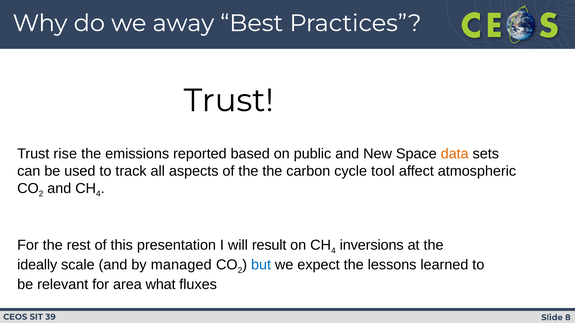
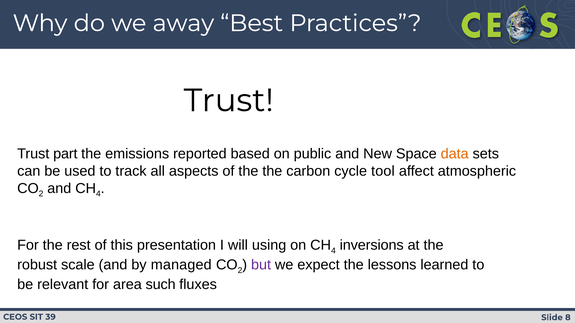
rise: rise -> part
result: result -> using
ideally: ideally -> robust
but colour: blue -> purple
what: what -> such
